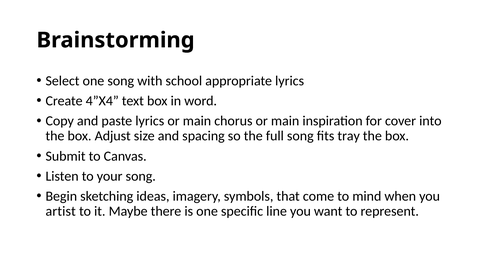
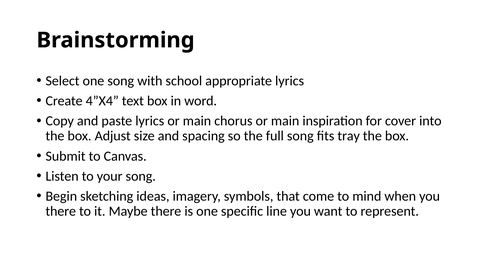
artist at (61, 212): artist -> there
